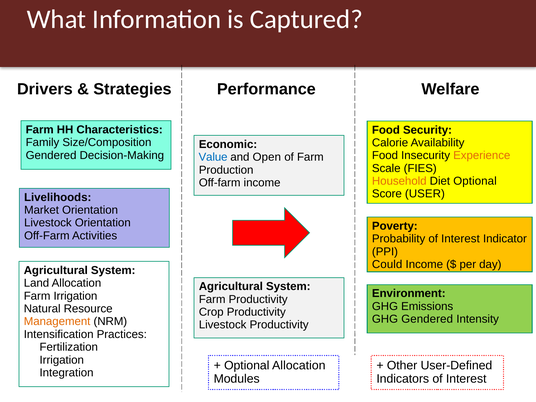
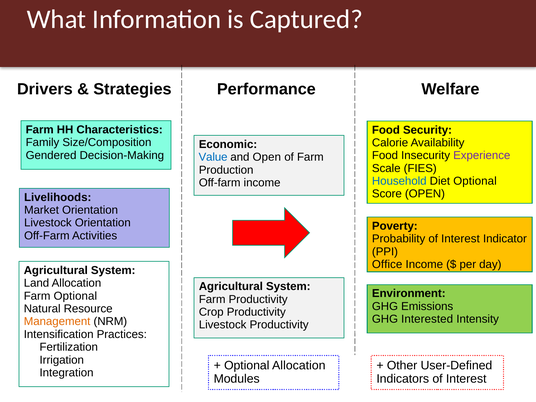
Experience colour: orange -> purple
Household colour: orange -> blue
Score USER: USER -> OPEN
Could: Could -> Office
Farm Irrigation: Irrigation -> Optional
GHG Gendered: Gendered -> Interested
